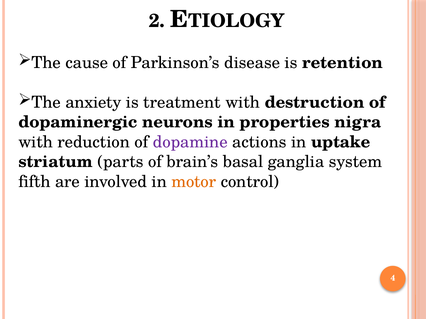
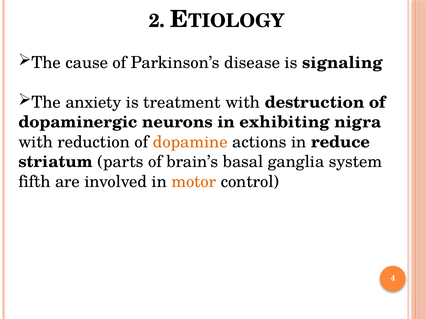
retention: retention -> signaling
properties: properties -> exhibiting
dopamine colour: purple -> orange
uptake: uptake -> reduce
